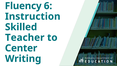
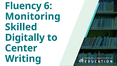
Instruction: Instruction -> Monitoring
Teacher: Teacher -> Digitally
